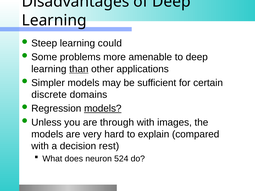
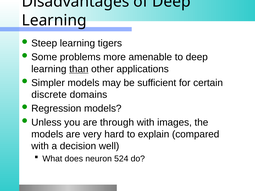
could: could -> tigers
models at (103, 109) underline: present -> none
rest: rest -> well
